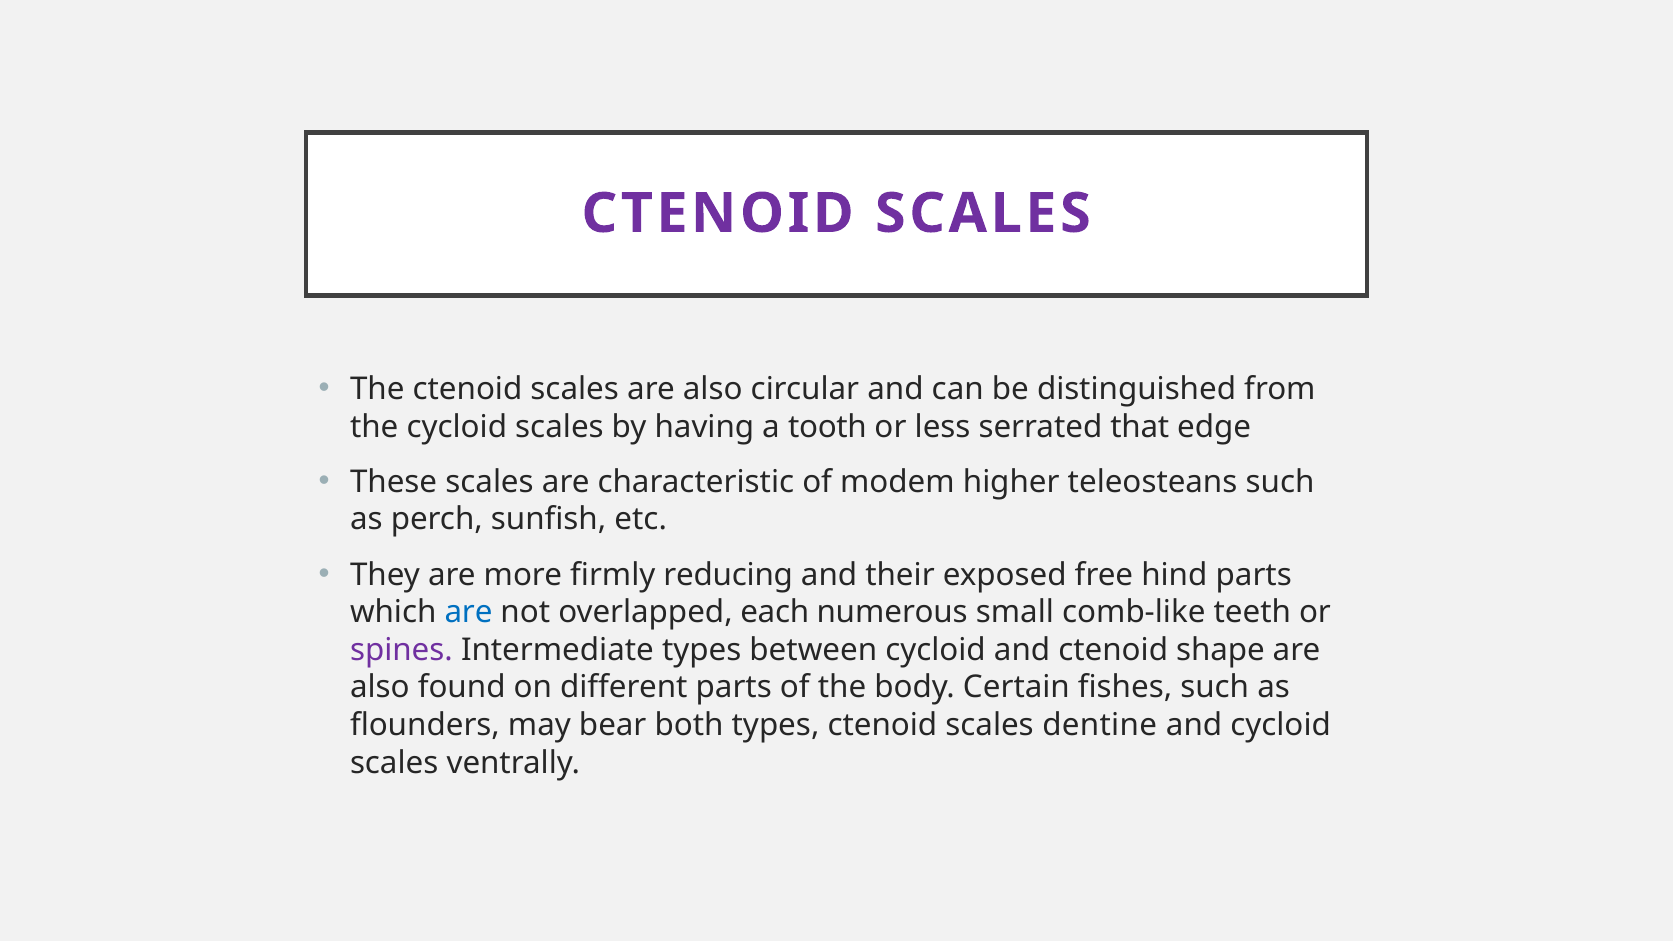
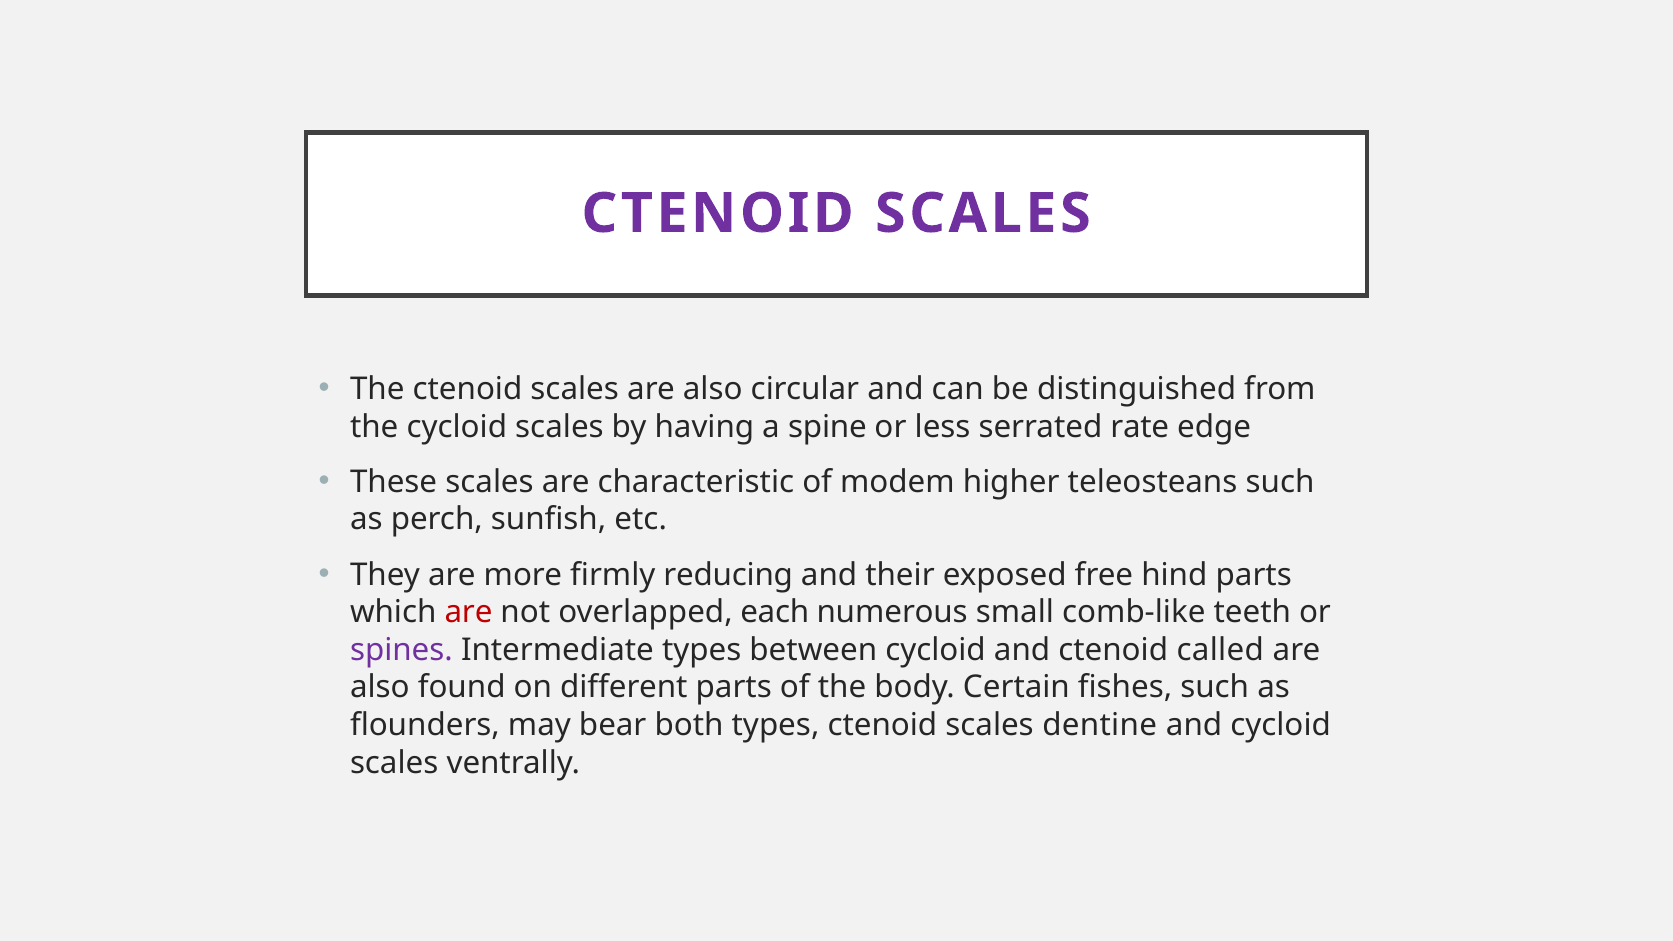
tooth: tooth -> spine
that: that -> rate
are at (469, 612) colour: blue -> red
shape: shape -> called
